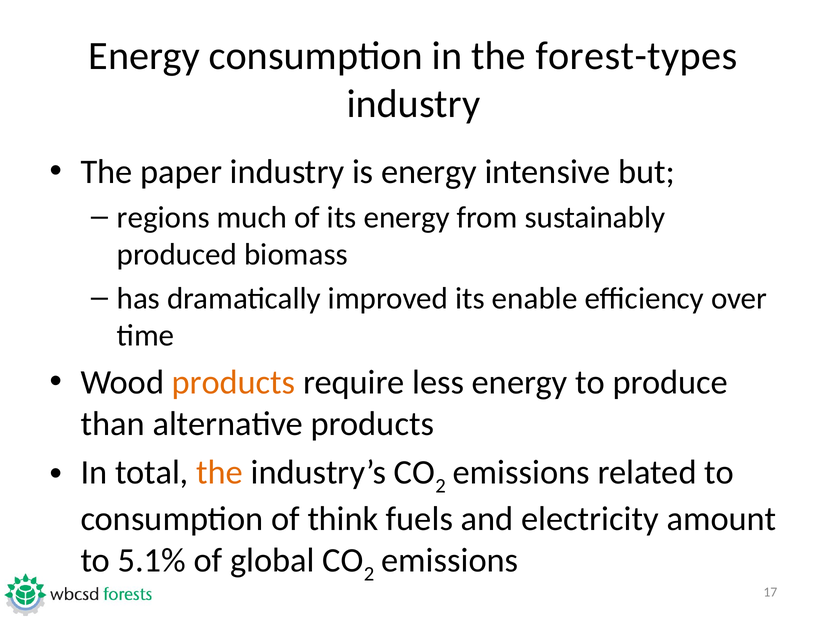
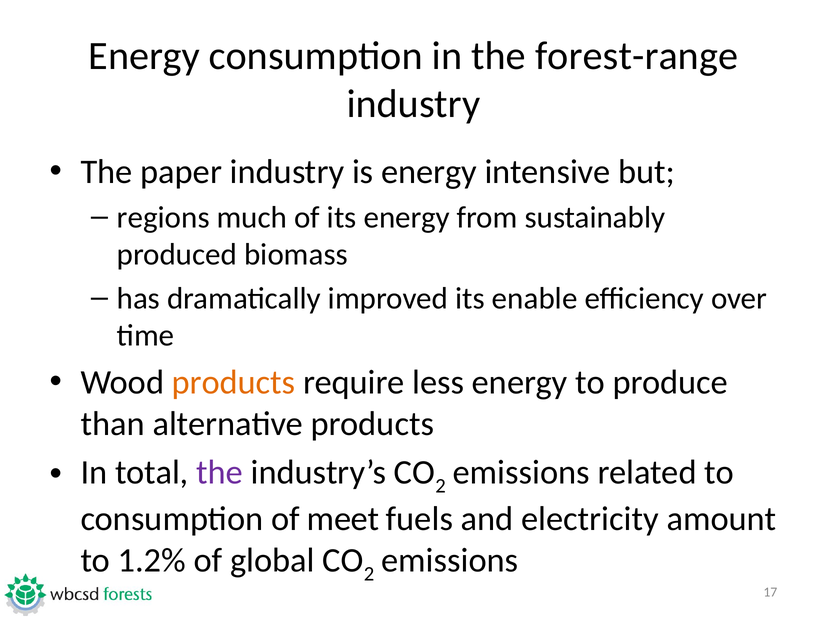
forest-types: forest-types -> forest-range
the at (220, 473) colour: orange -> purple
think: think -> meet
5.1%: 5.1% -> 1.2%
